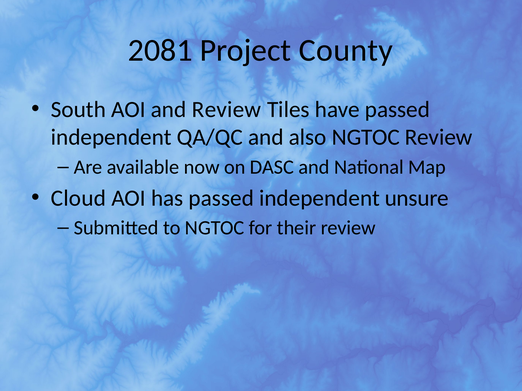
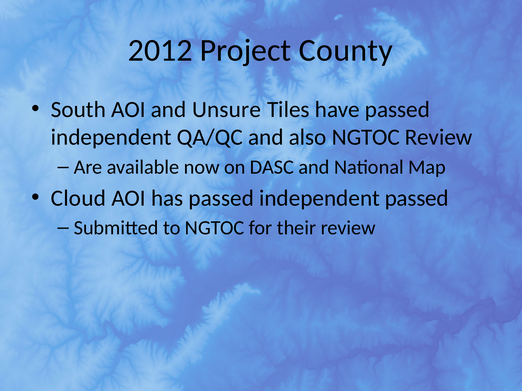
2081: 2081 -> 2012
and Review: Review -> Unsure
independent unsure: unsure -> passed
